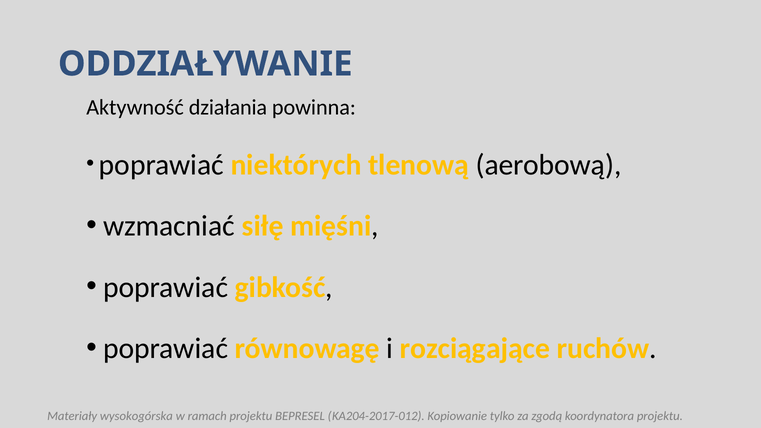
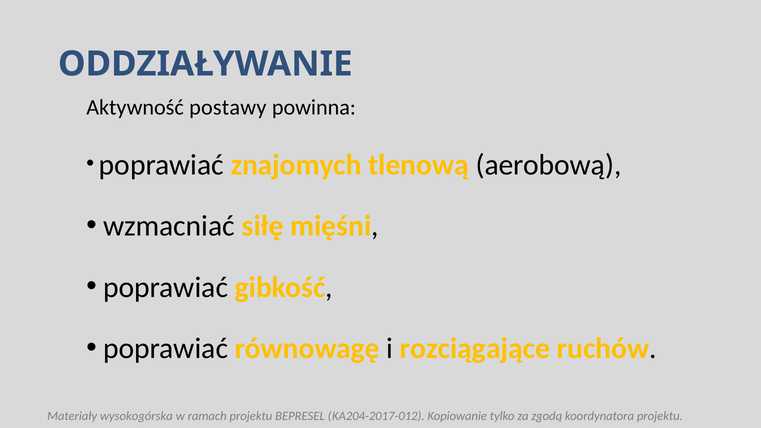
działania: działania -> postawy
niektórych: niektórych -> znajomych
